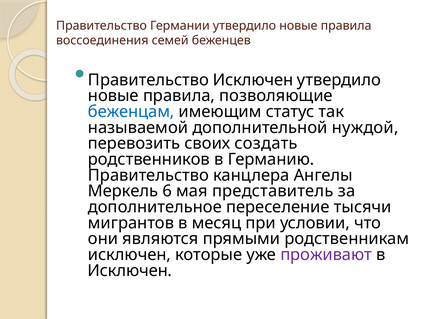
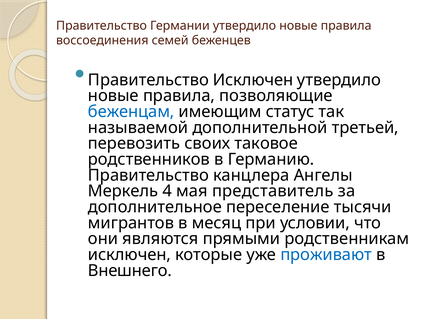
нуждой: нуждой -> третьей
создать: создать -> таковое
6: 6 -> 4
проживают colour: purple -> blue
Исключен at (130, 270): Исключен -> Внешнего
